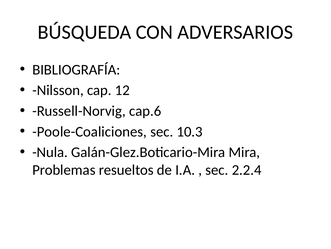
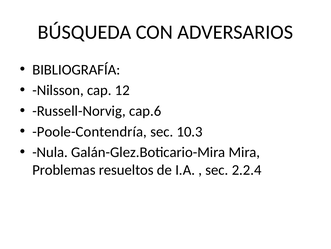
Poole-Coaliciones: Poole-Coaliciones -> Poole-Contendría
